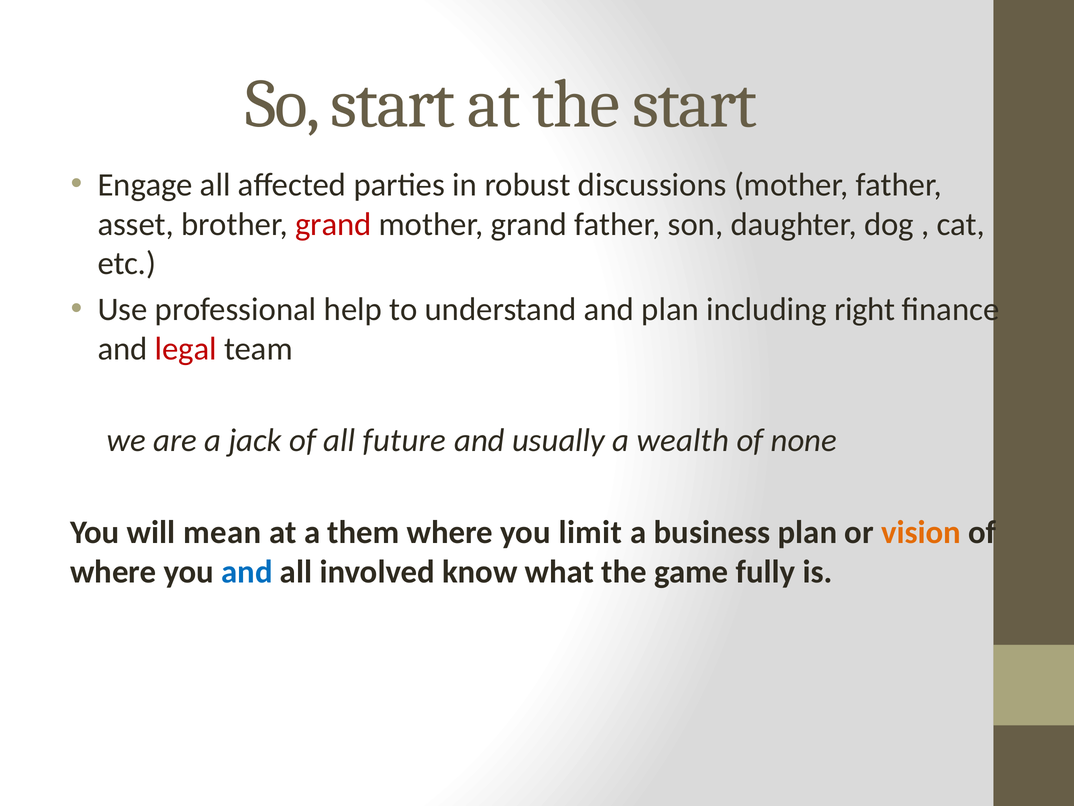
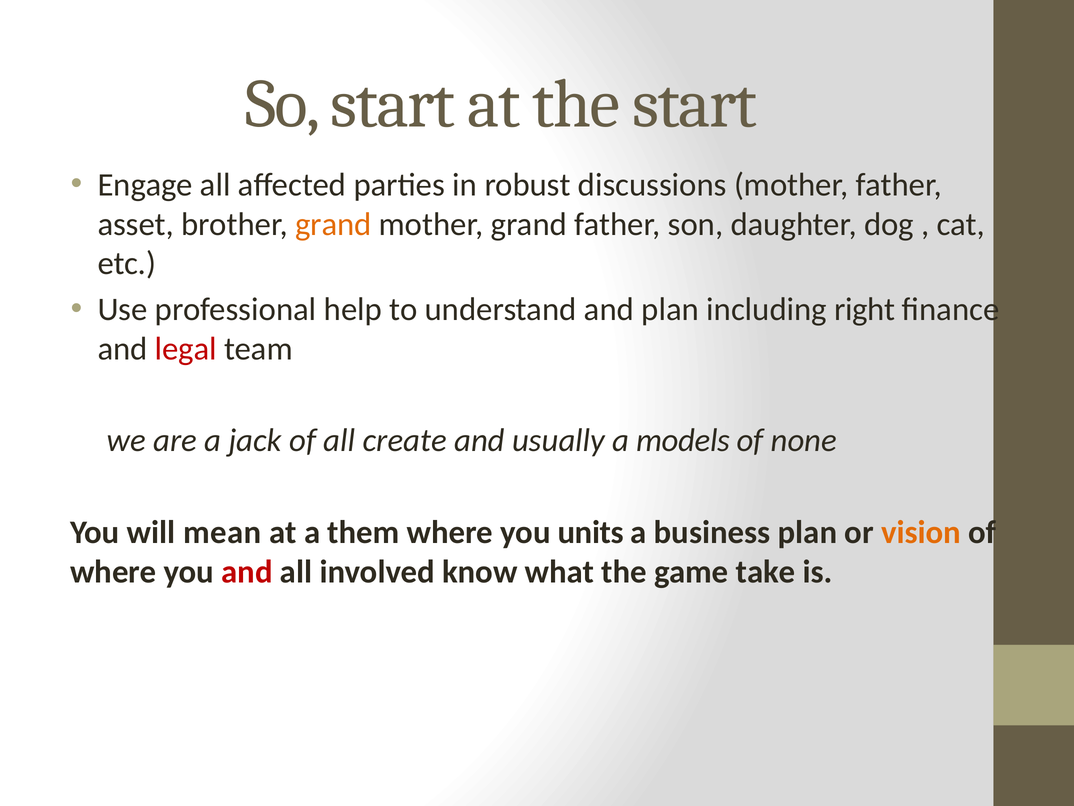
grand at (333, 224) colour: red -> orange
future: future -> create
wealth: wealth -> models
limit: limit -> units
and at (247, 571) colour: blue -> red
fully: fully -> take
